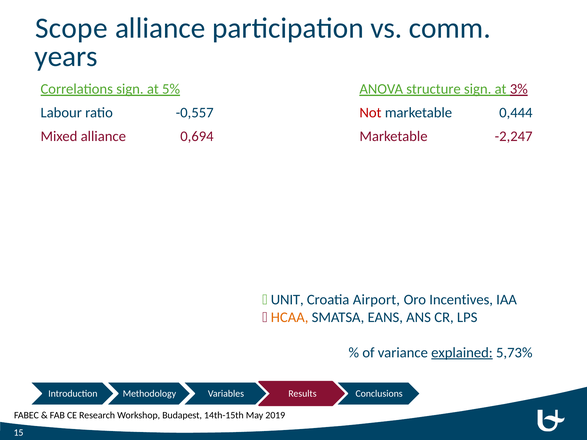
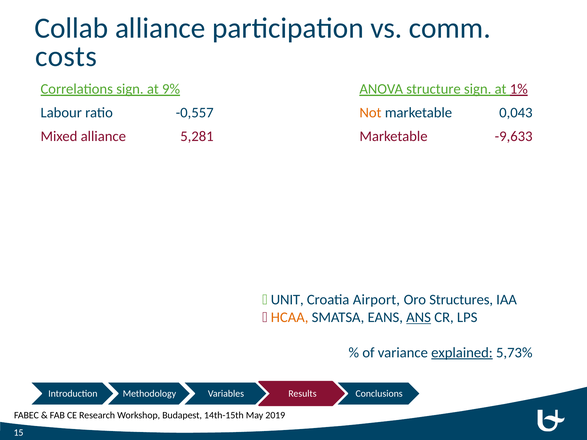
Scope: Scope -> Collab
years: years -> costs
5%: 5% -> 9%
3%: 3% -> 1%
Not colour: red -> orange
0,444: 0,444 -> 0,043
0,694: 0,694 -> 5,281
-2,247: -2,247 -> -9,633
Incentives: Incentives -> Structures
ANS underline: none -> present
